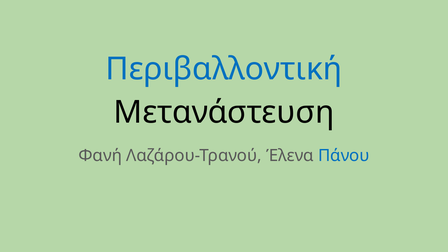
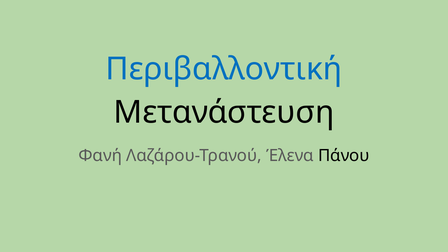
Πάνου colour: blue -> black
